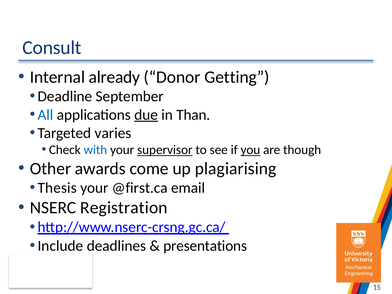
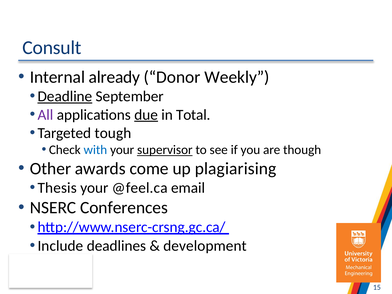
Getting: Getting -> Weekly
Deadline underline: none -> present
All colour: blue -> purple
Than: Than -> Total
varies: varies -> tough
you underline: present -> none
@first.ca: @first.ca -> @feel.ca
Registration: Registration -> Conferences
presentations: presentations -> development
